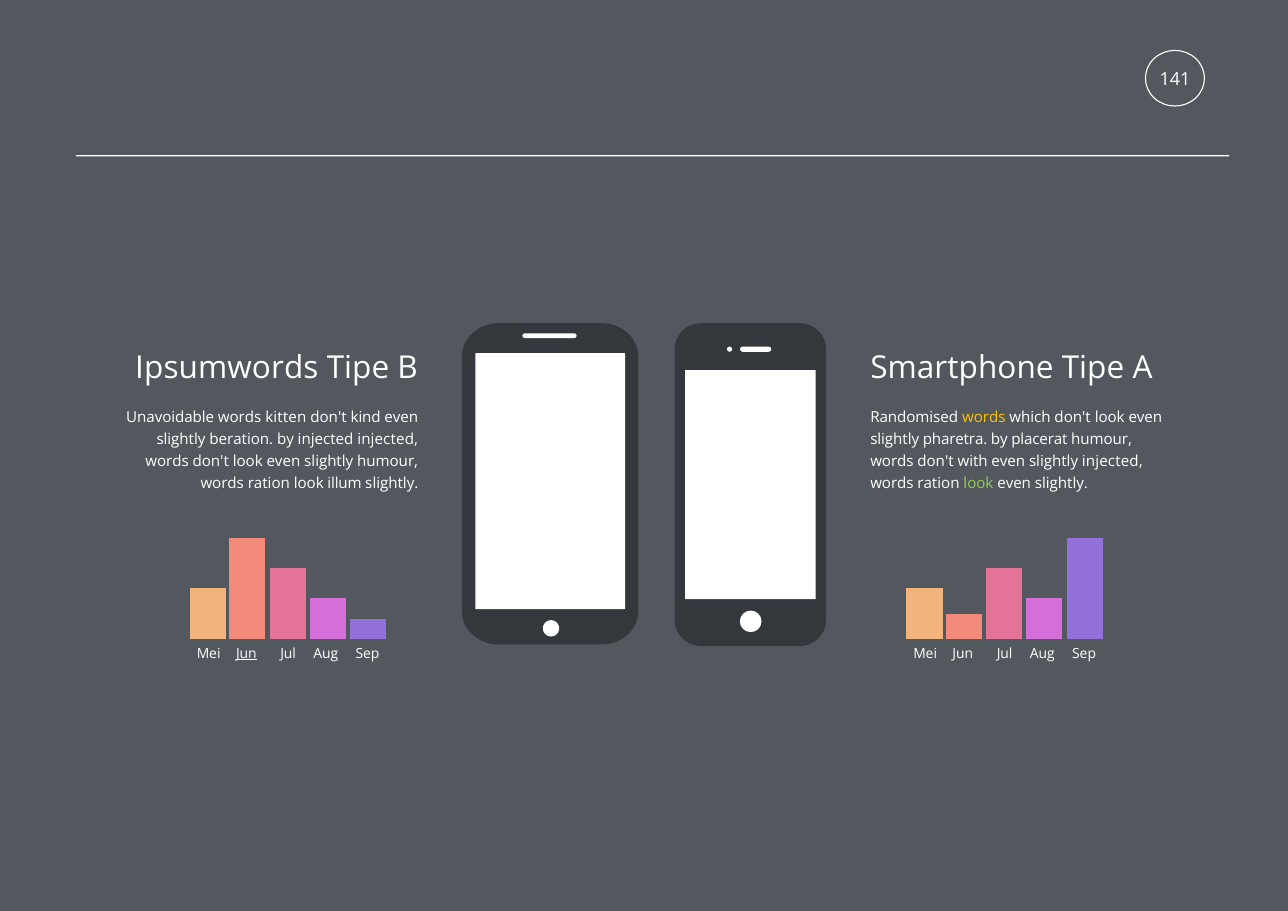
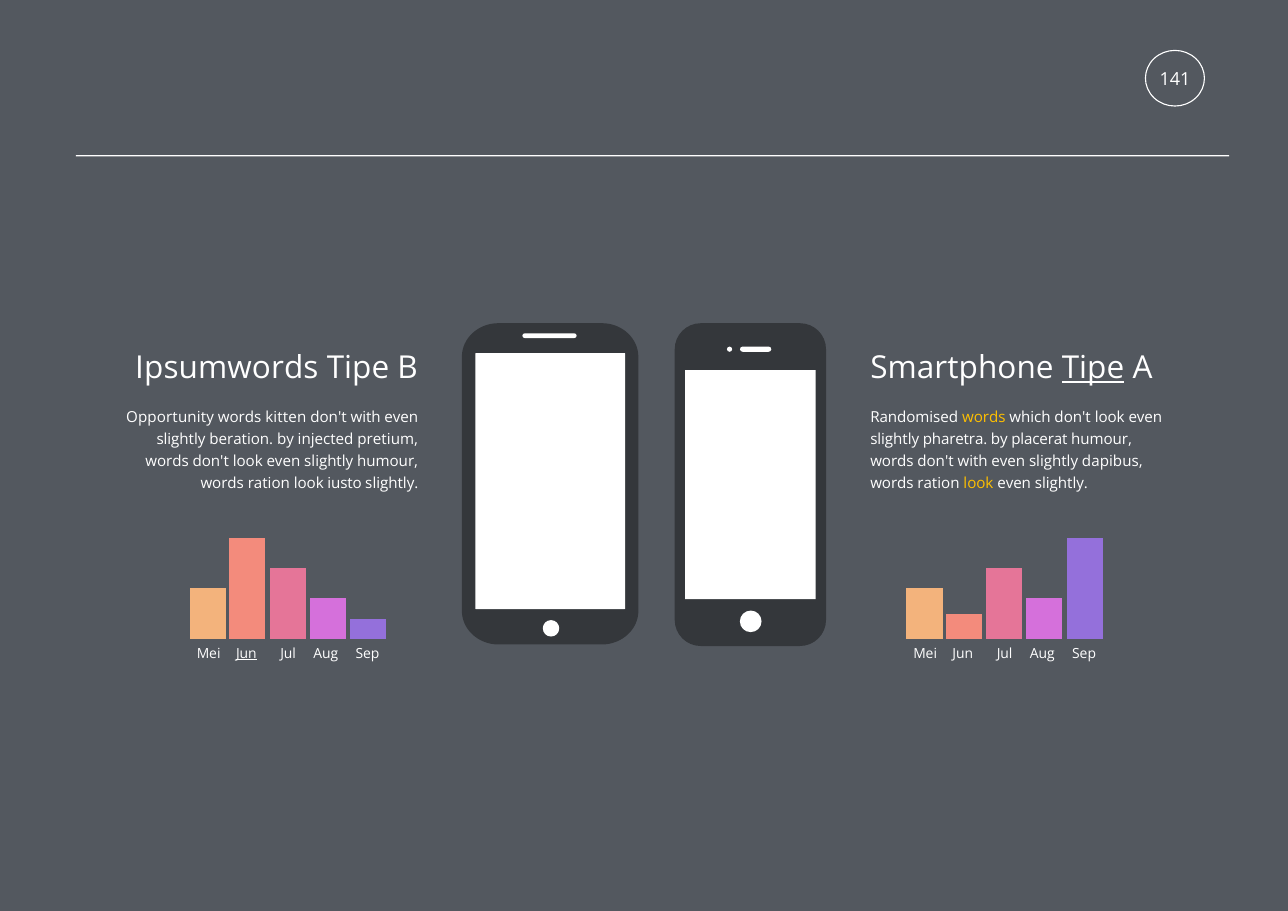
Tipe at (1093, 368) underline: none -> present
Unavoidable: Unavoidable -> Opportunity
kind at (366, 418): kind -> with
injected injected: injected -> pretium
slightly injected: injected -> dapibus
illum: illum -> iusto
look at (978, 483) colour: light green -> yellow
